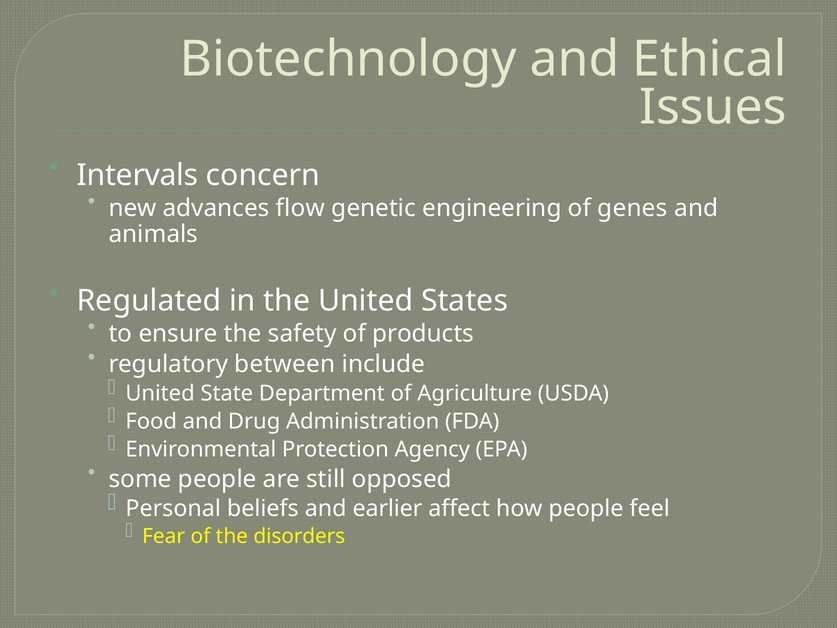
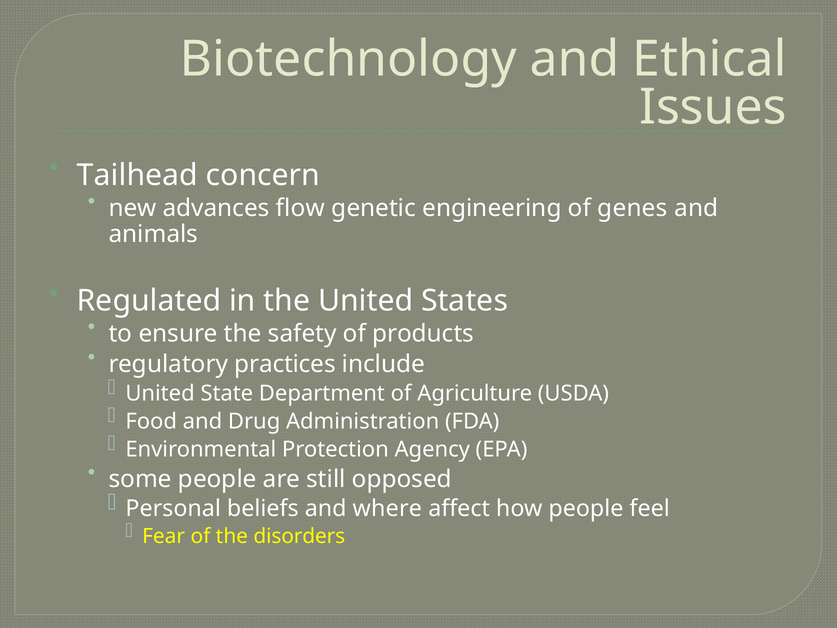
Intervals: Intervals -> Tailhead
between: between -> practices
earlier: earlier -> where
